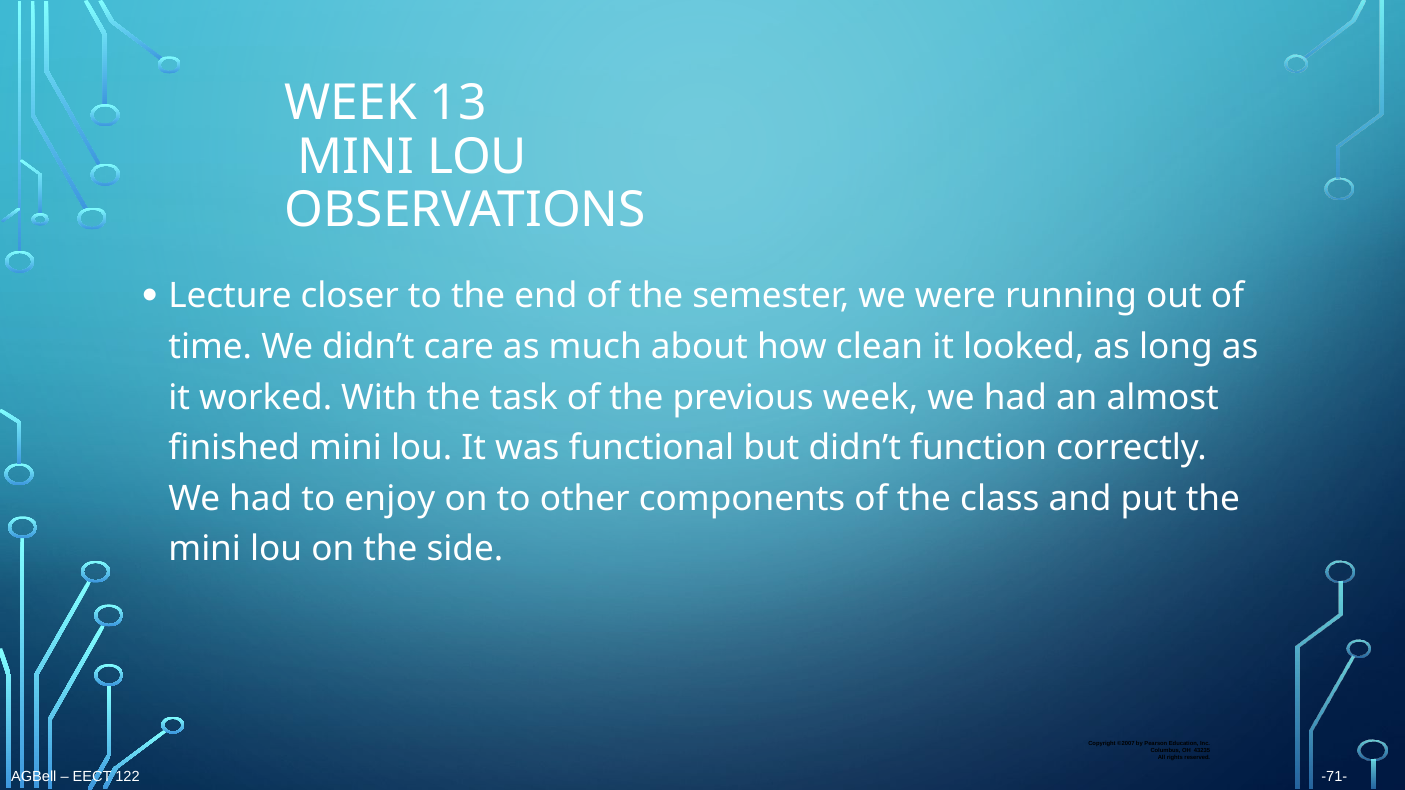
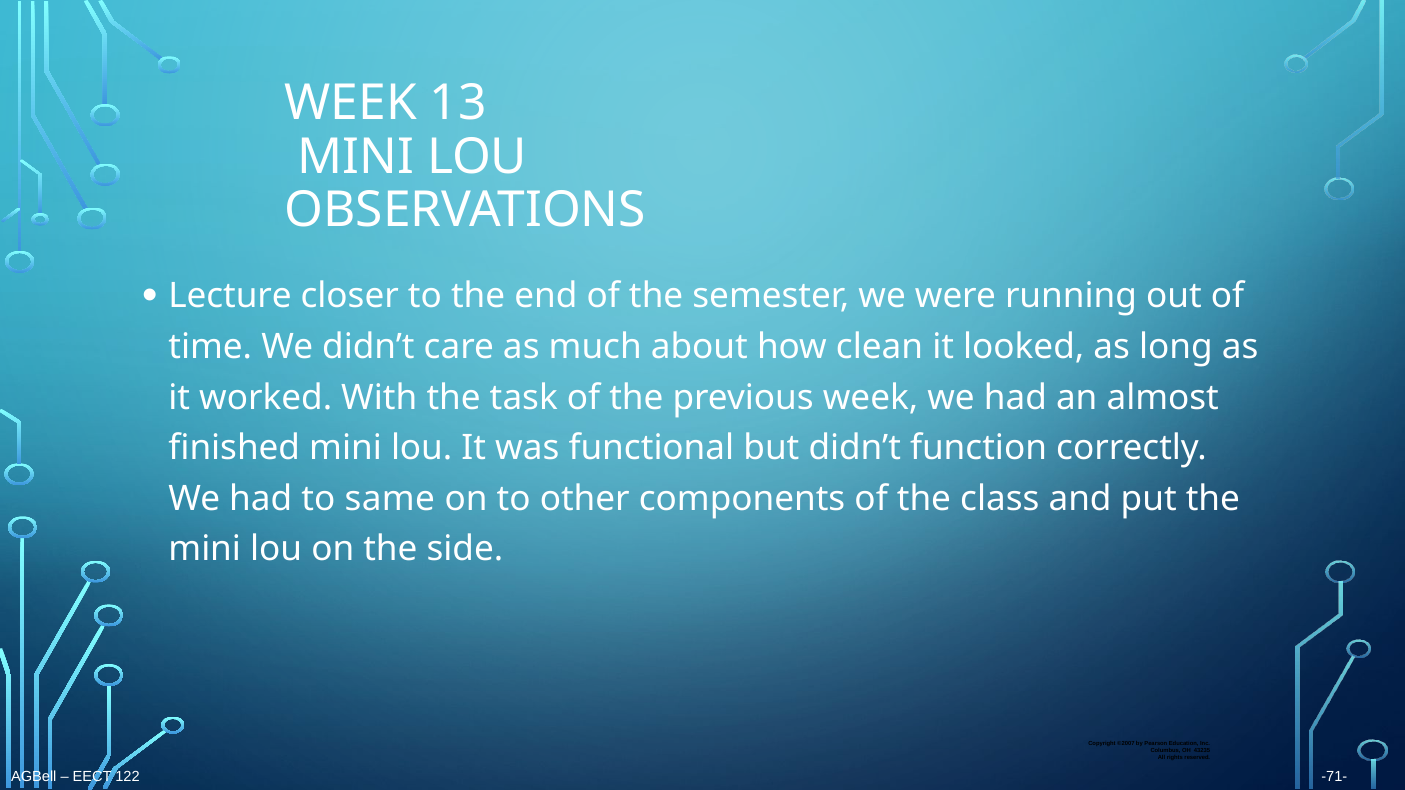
enjoy: enjoy -> same
